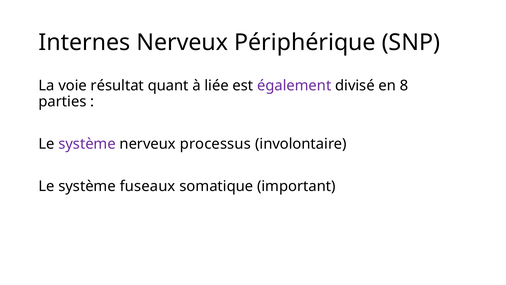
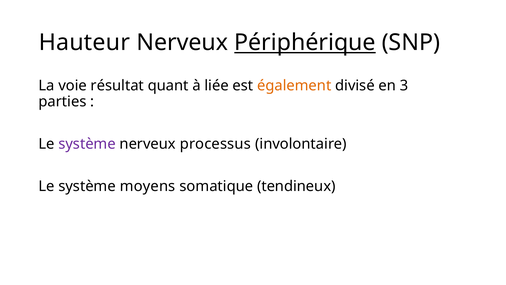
Internes: Internes -> Hauteur
Périphérique underline: none -> present
également colour: purple -> orange
8: 8 -> 3
fuseaux: fuseaux -> moyens
important: important -> tendineux
